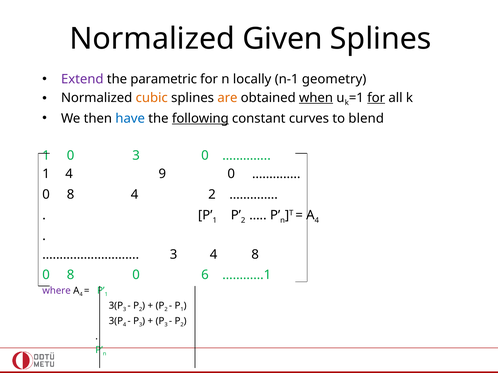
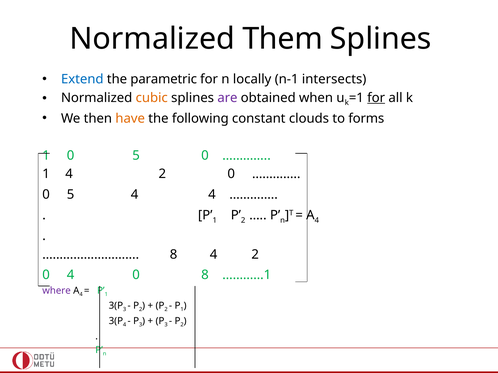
Given: Given -> Them
Extend colour: purple -> blue
geometry: geometry -> intersects
are colour: orange -> purple
when underline: present -> none
have colour: blue -> orange
following underline: present -> none
curves: curves -> clouds
blend: blend -> forms
1 0 3: 3 -> 5
1 4 9: 9 -> 2
8 at (71, 195): 8 -> 5
4 2: 2 -> 4
3 at (174, 255): 3 -> 8
8 at (255, 255): 8 -> 2
8 at (71, 275): 8 -> 4
0 6: 6 -> 8
